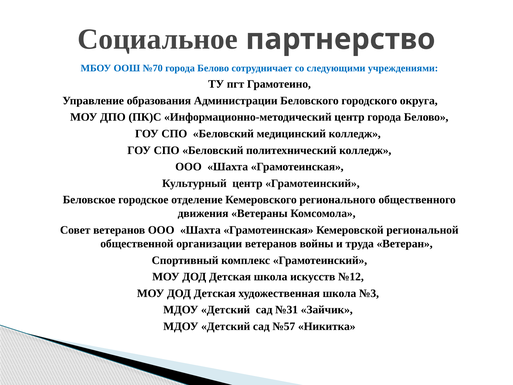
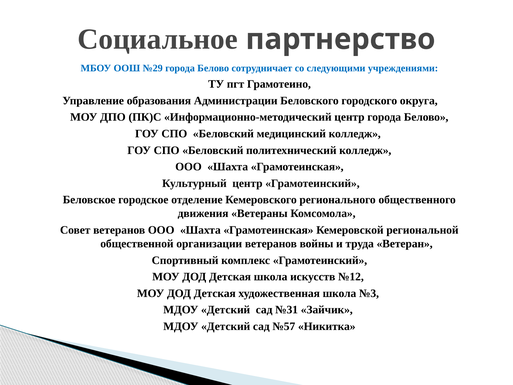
№70: №70 -> №29
